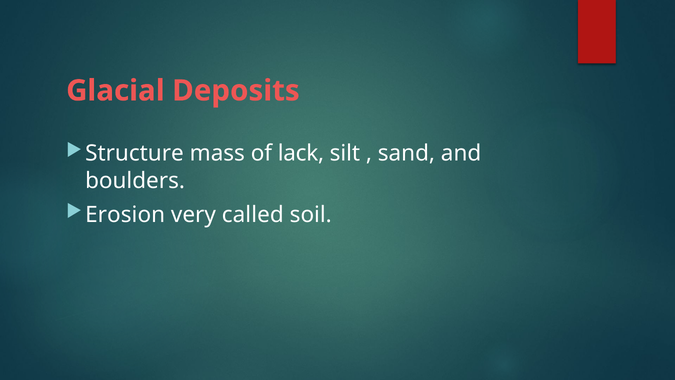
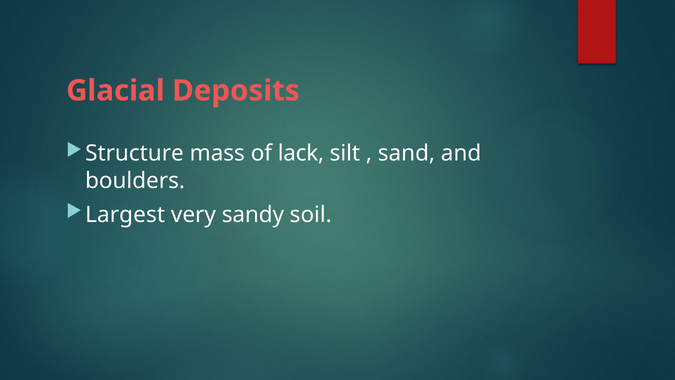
Erosion: Erosion -> Largest
called: called -> sandy
